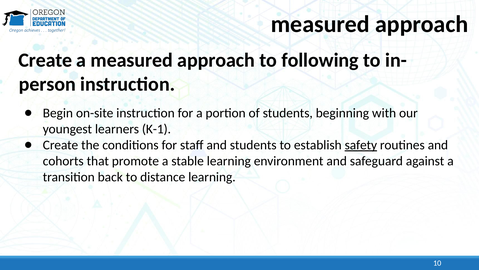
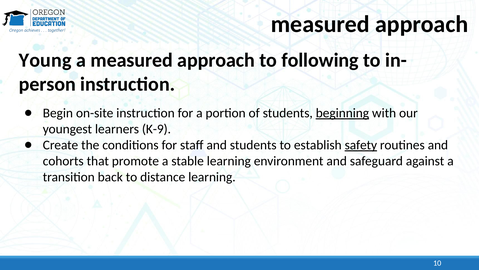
Create at (45, 60): Create -> Young
beginning underline: none -> present
K-1: K-1 -> K-9
